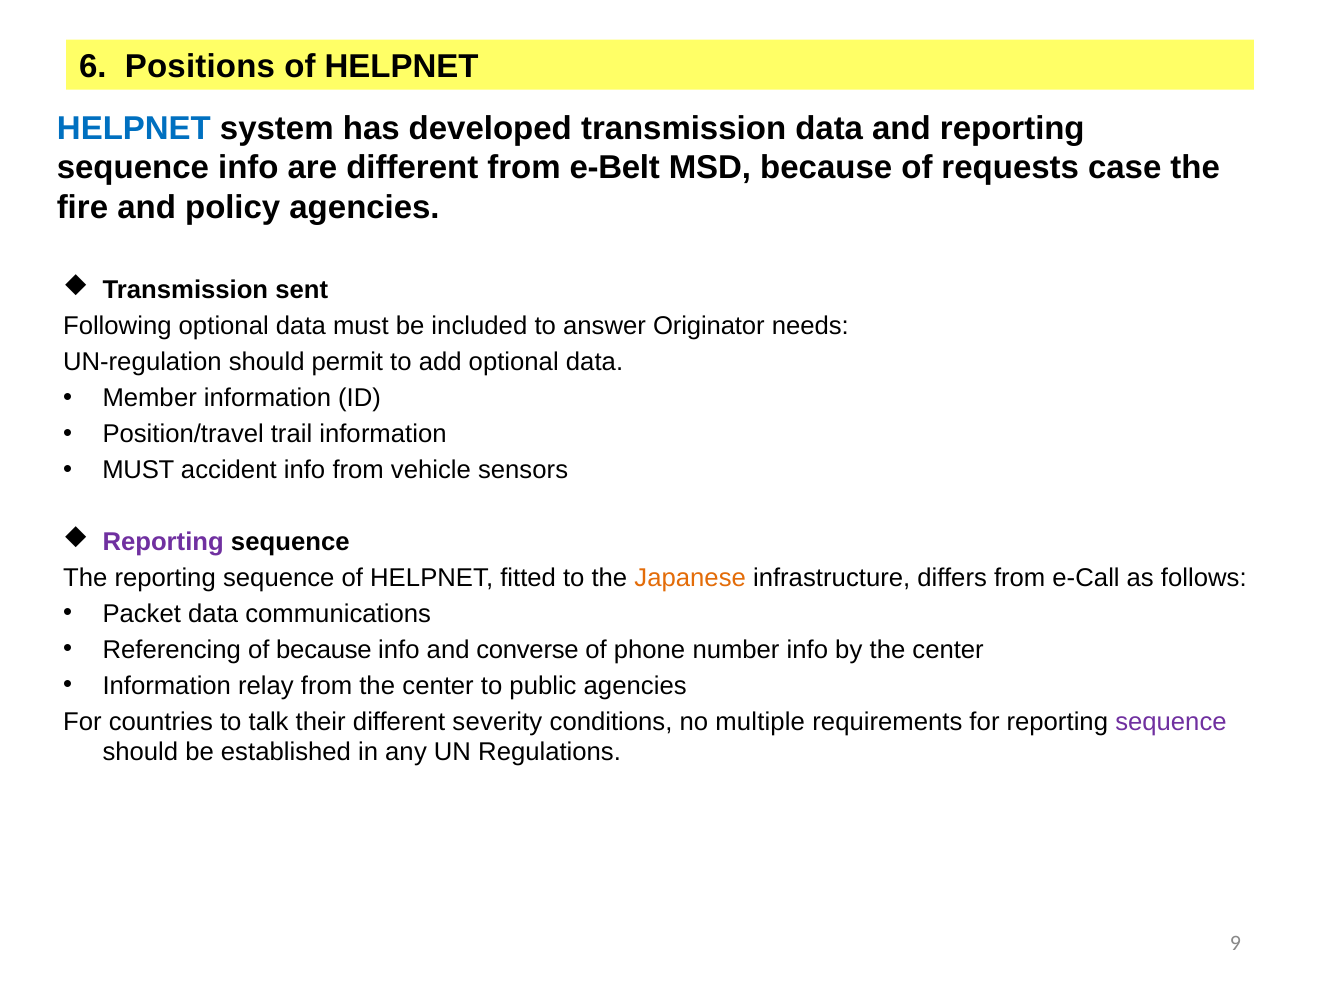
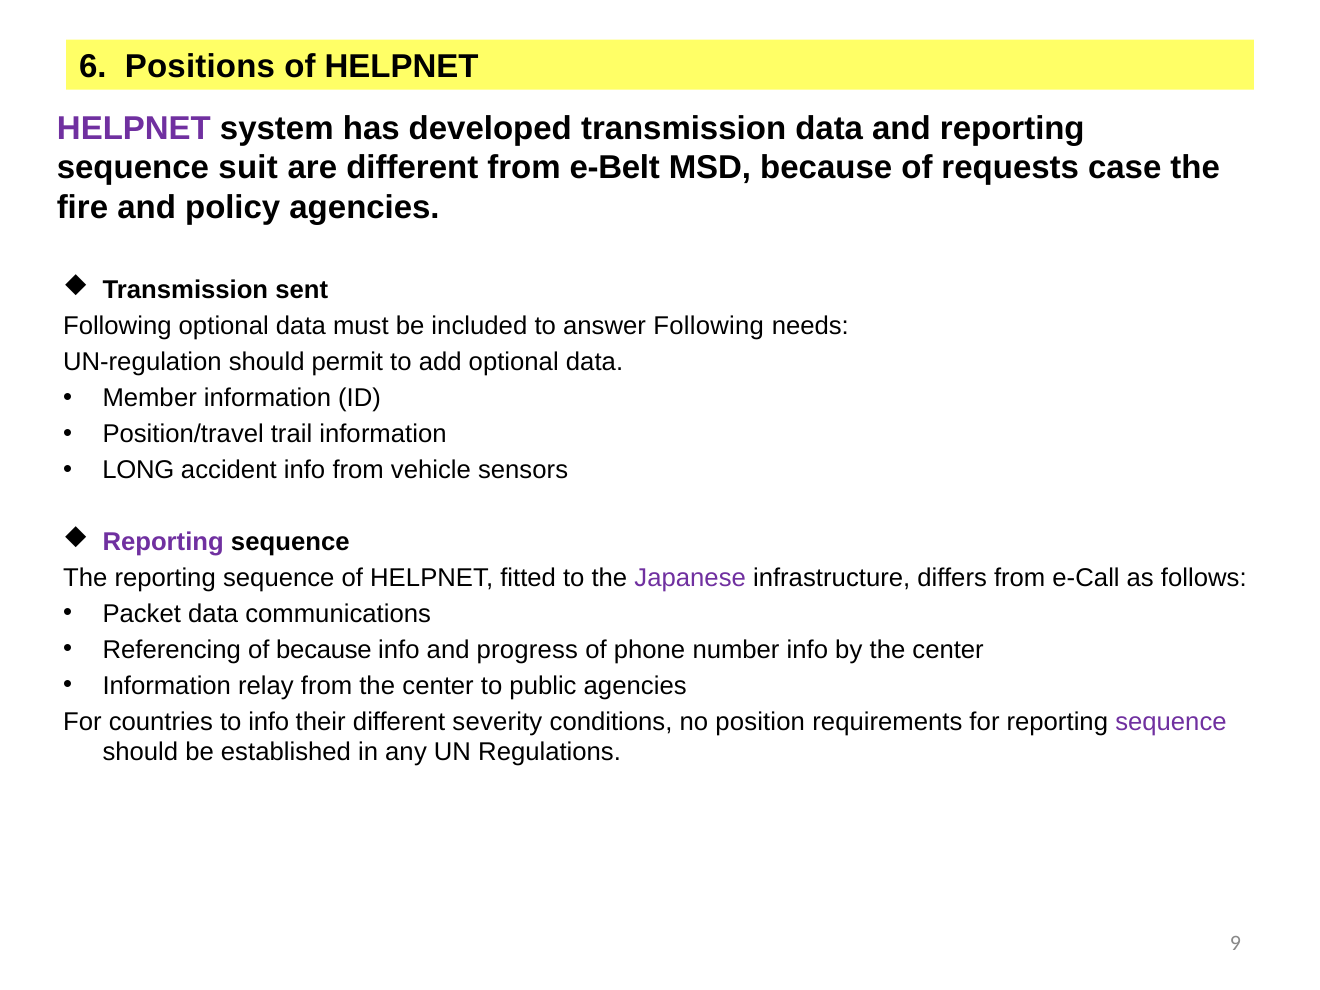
HELPNET at (134, 128) colour: blue -> purple
sequence info: info -> suit
answer Originator: Originator -> Following
MUST at (138, 470): MUST -> LONG
Japanese colour: orange -> purple
converse: converse -> progress
to talk: talk -> info
multiple: multiple -> position
